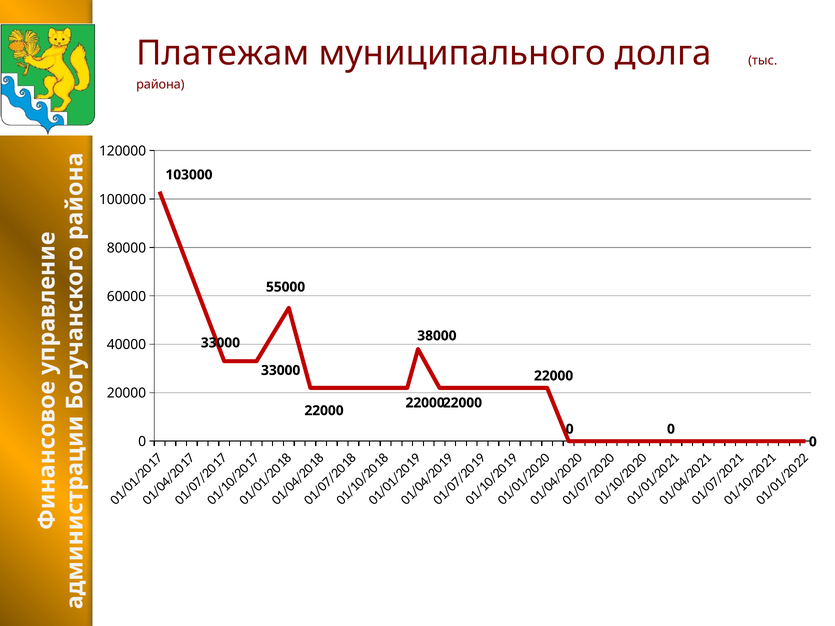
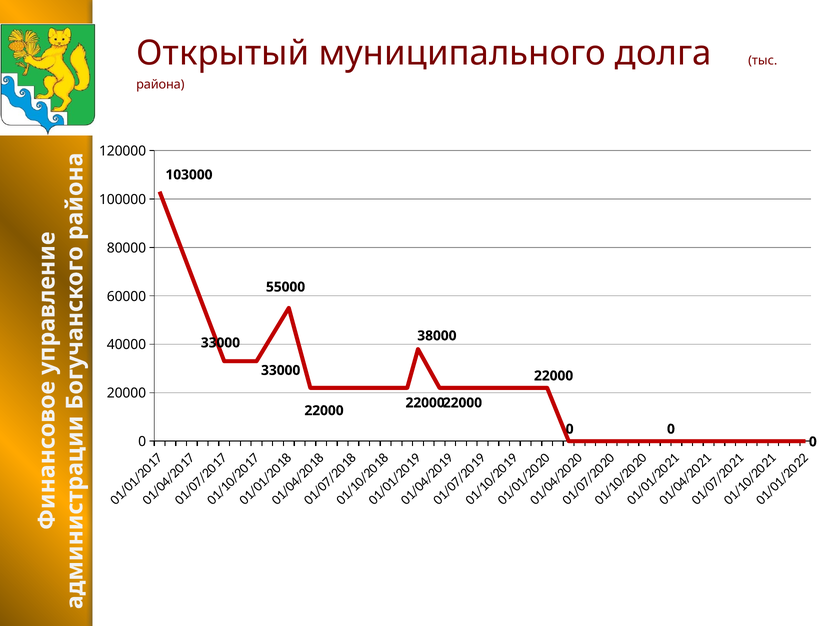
Платежам: Платежам -> Открытый
